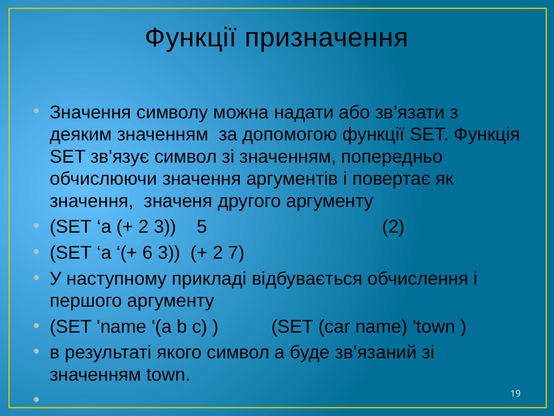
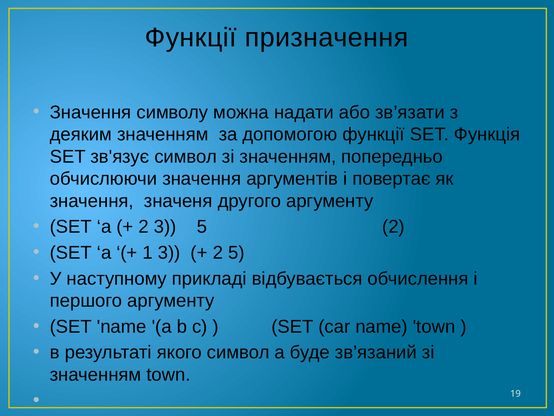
6: 6 -> 1
2 7: 7 -> 5
